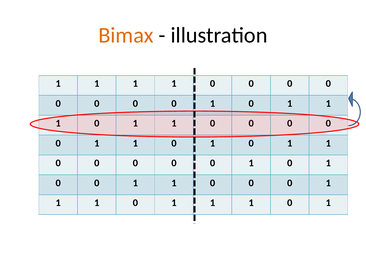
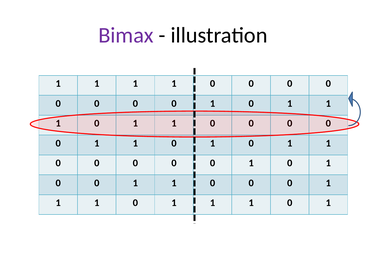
Bimax colour: orange -> purple
